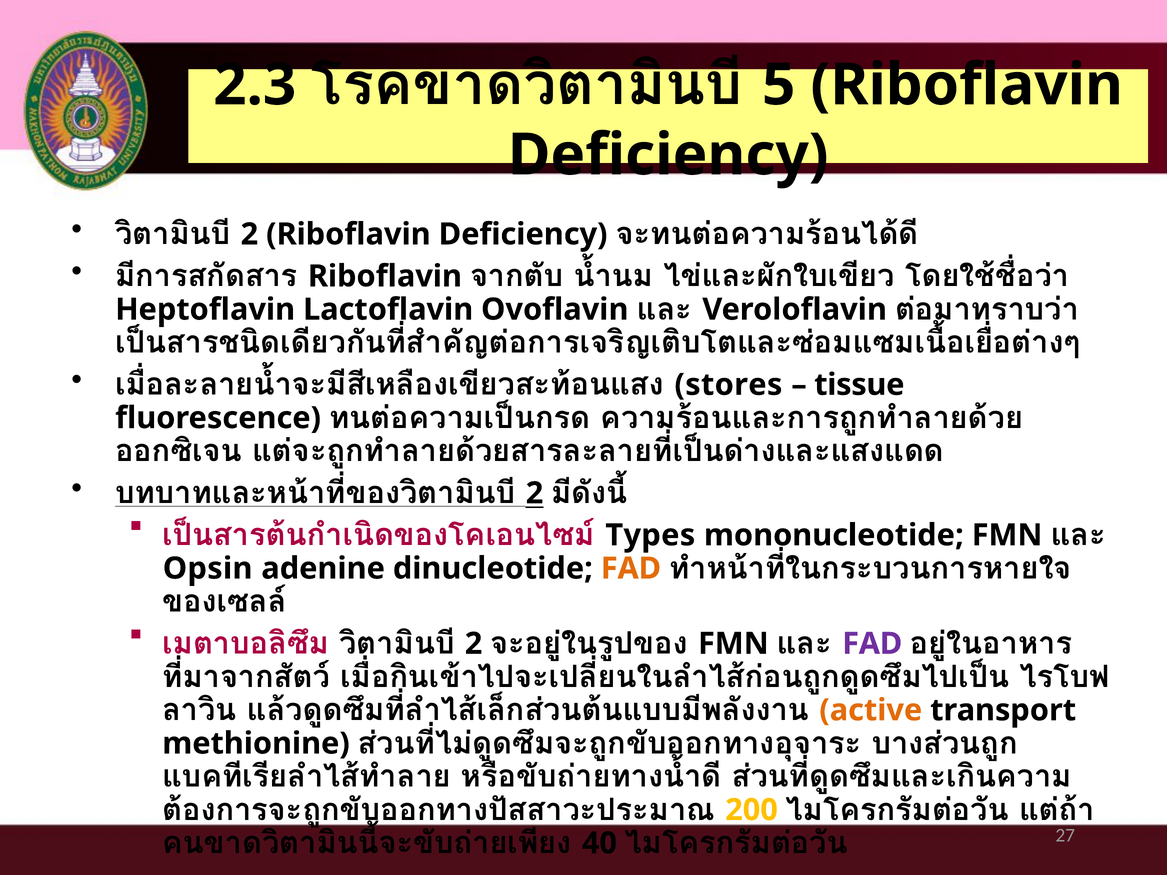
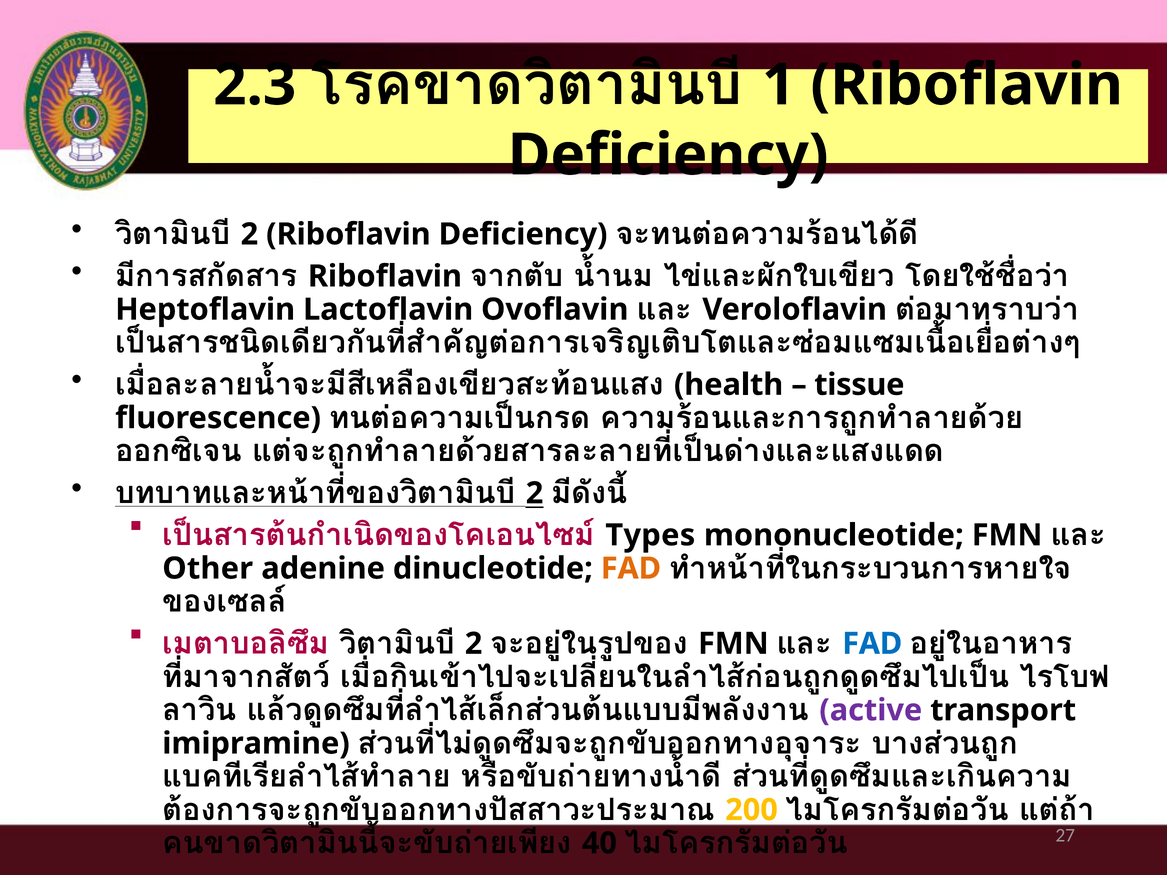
5: 5 -> 1
stores: stores -> health
Opsin: Opsin -> Other
FAD at (872, 644) colour: purple -> blue
active colour: orange -> purple
methionine: methionine -> imipramine
